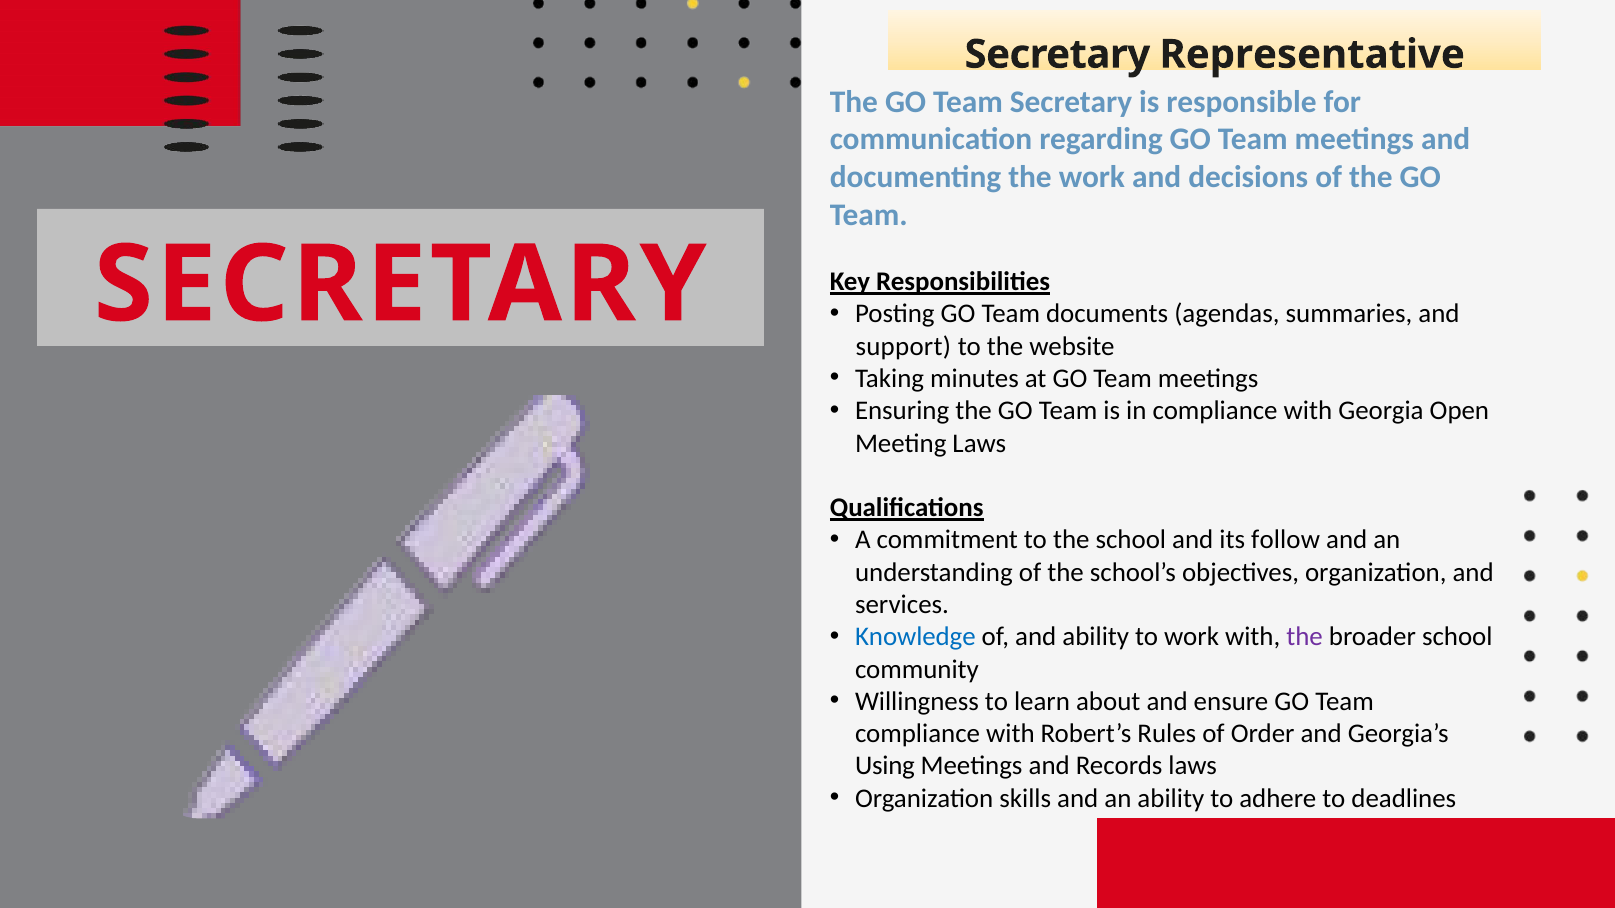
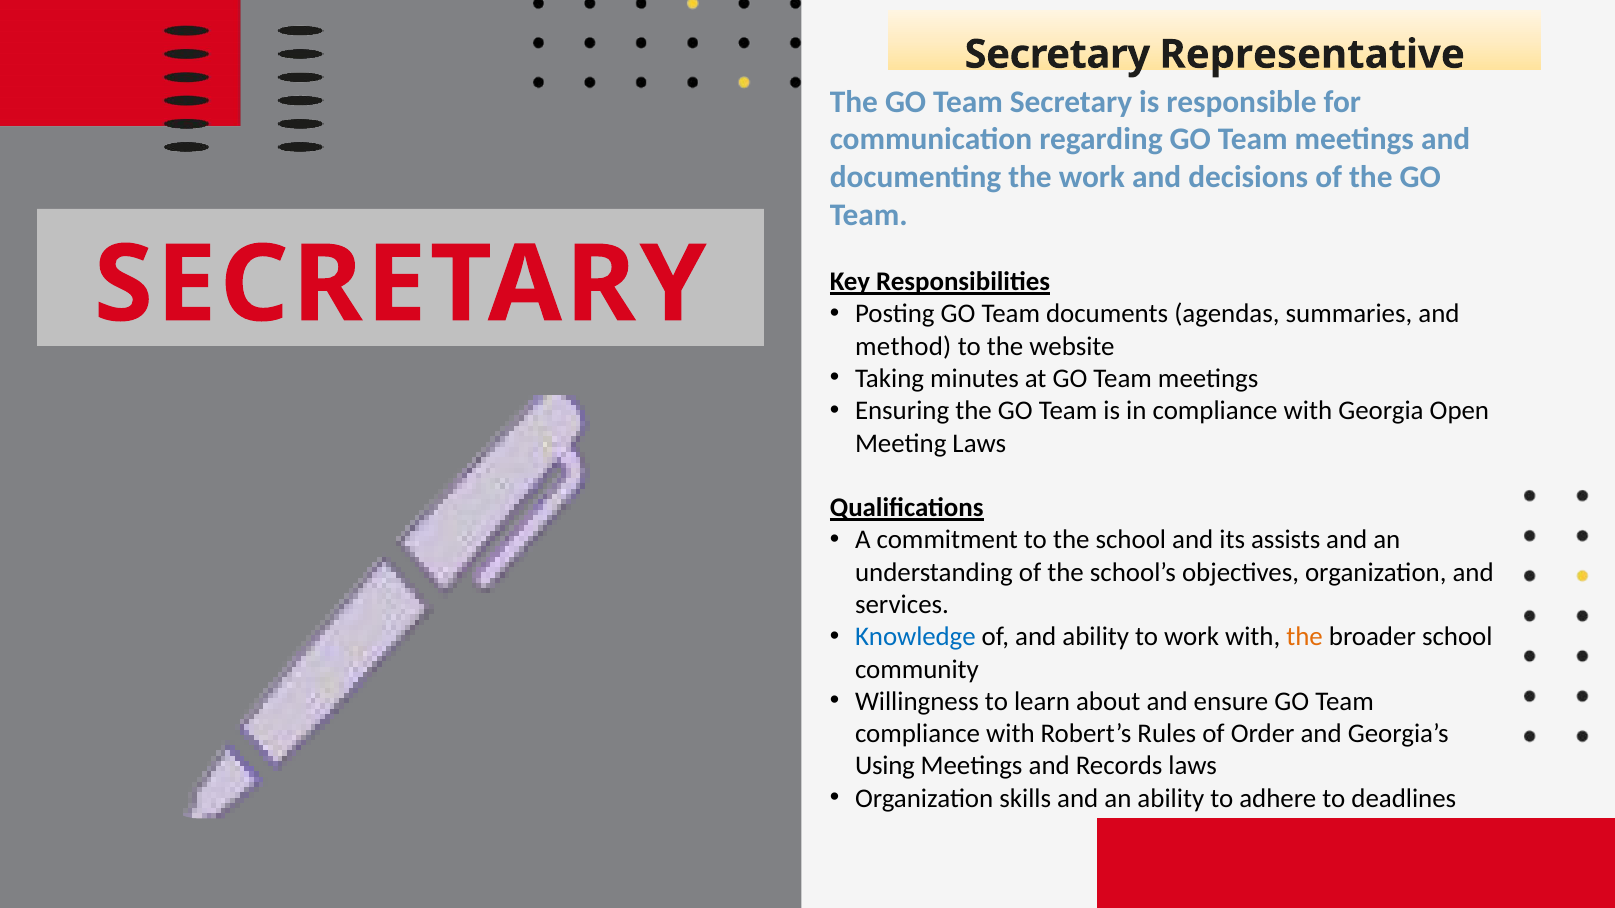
support: support -> method
follow: follow -> assists
the at (1305, 637) colour: purple -> orange
